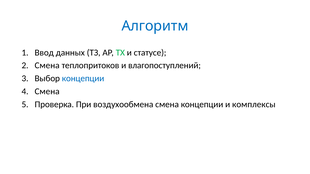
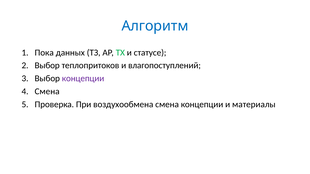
Ввод: Ввод -> Пока
Смена at (47, 66): Смена -> Выбор
концепции at (83, 79) colour: blue -> purple
комплексы: комплексы -> материалы
